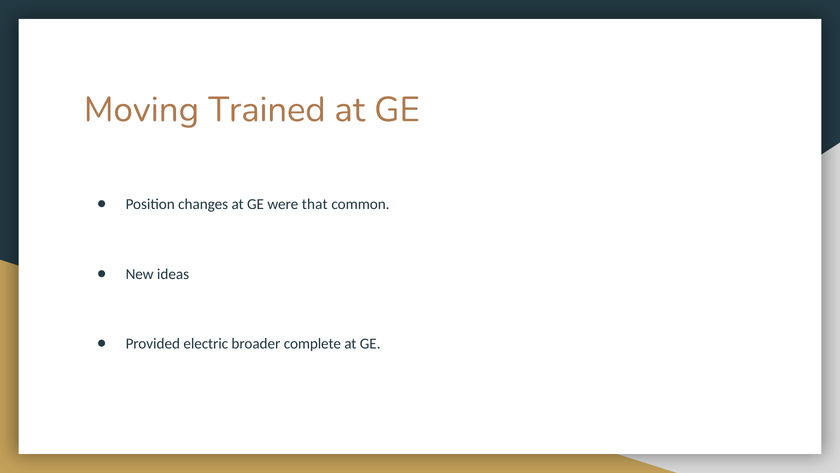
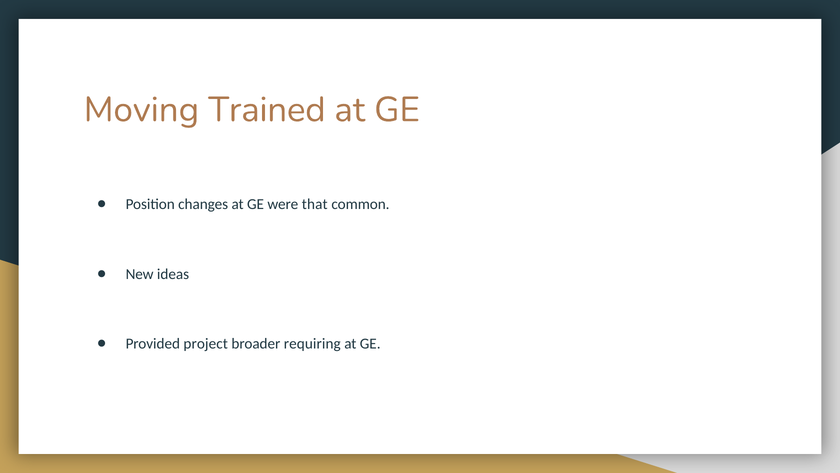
electric: electric -> project
complete: complete -> requiring
